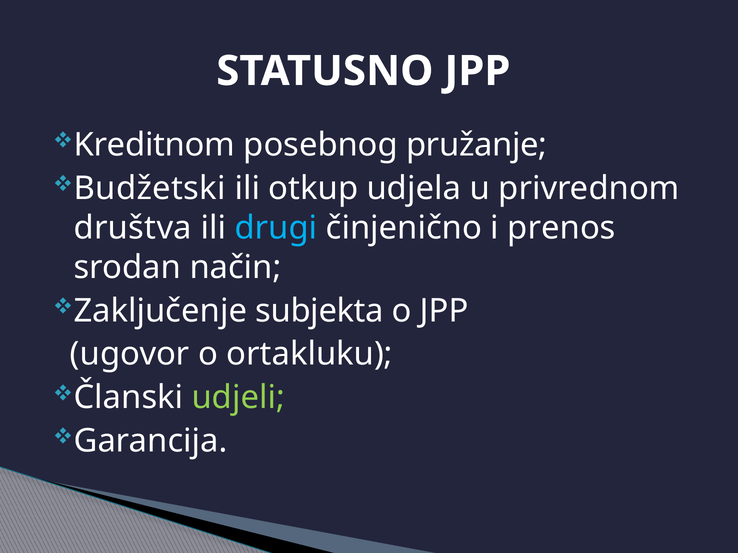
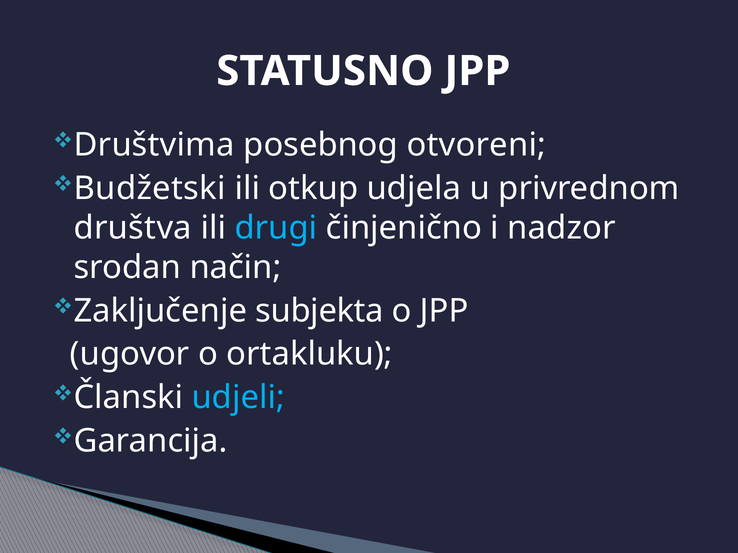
Kreditnom: Kreditnom -> Društvima
pružanje: pružanje -> otvoreni
prenos: prenos -> nadzor
udjeli colour: light green -> light blue
